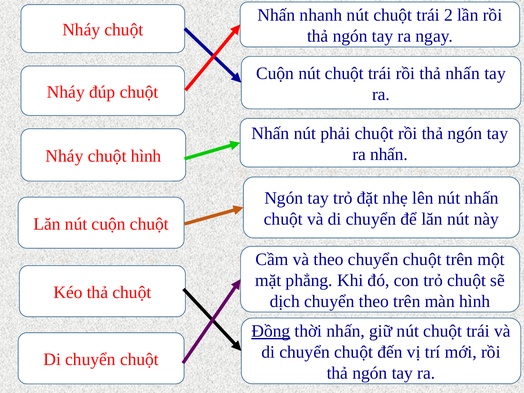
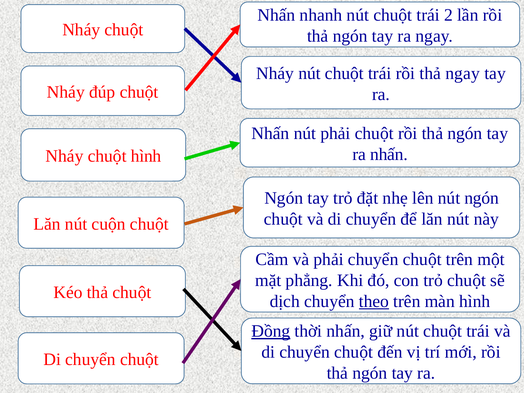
Cuộn at (275, 73): Cuộn -> Nháy
thả nhấn: nhấn -> ngay
nút nhấn: nhấn -> ngón
và theo: theo -> phải
theo at (374, 301) underline: none -> present
